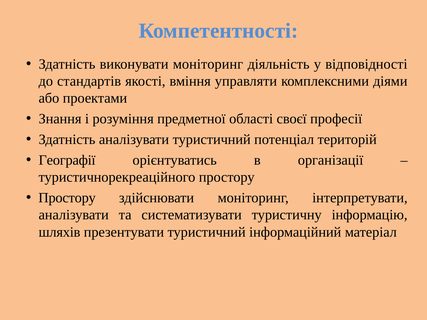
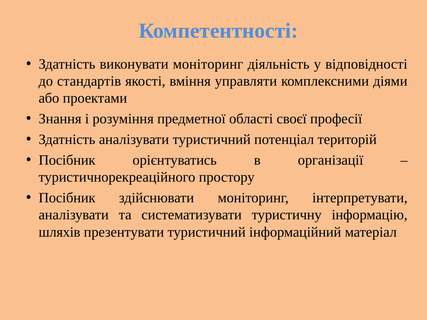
Географії at (67, 160): Географії -> Посібник
Простору at (67, 198): Простору -> Посібник
